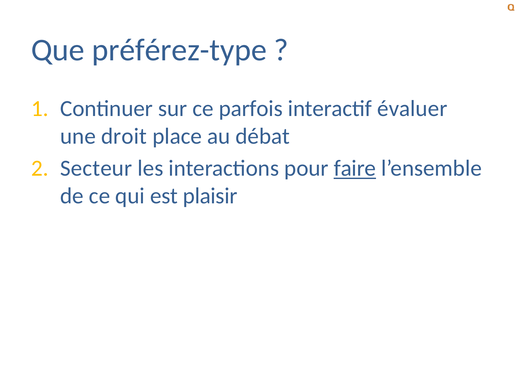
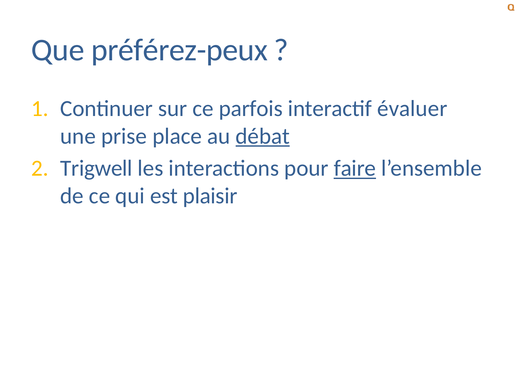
préférez-type: préférez-type -> préférez-peux
droit: droit -> prise
débat underline: none -> present
Secteur: Secteur -> Trigwell
